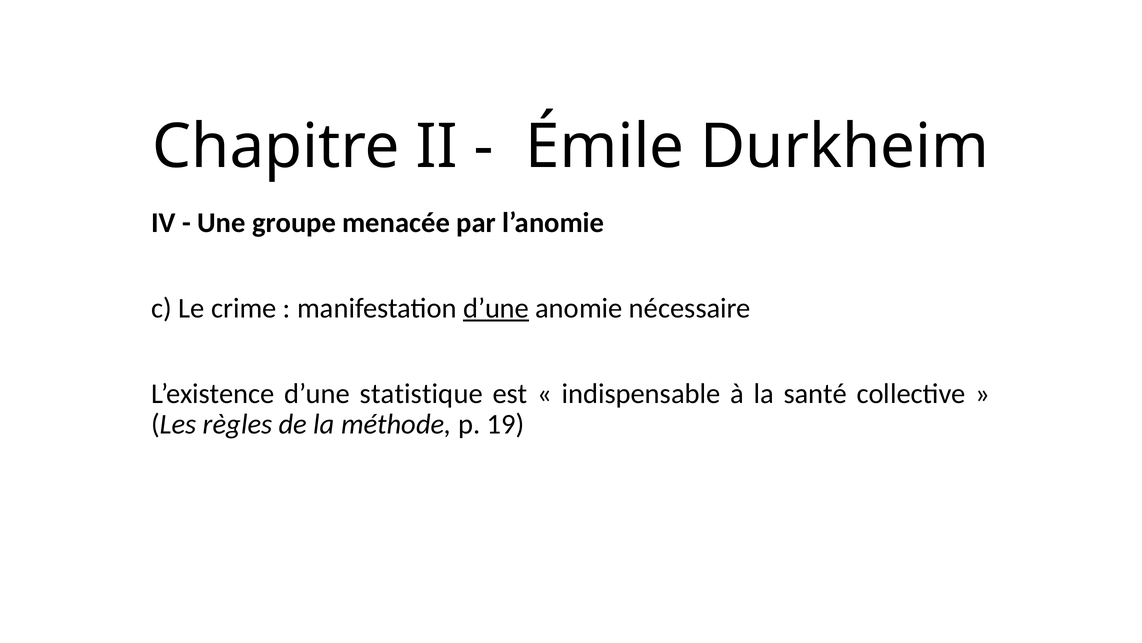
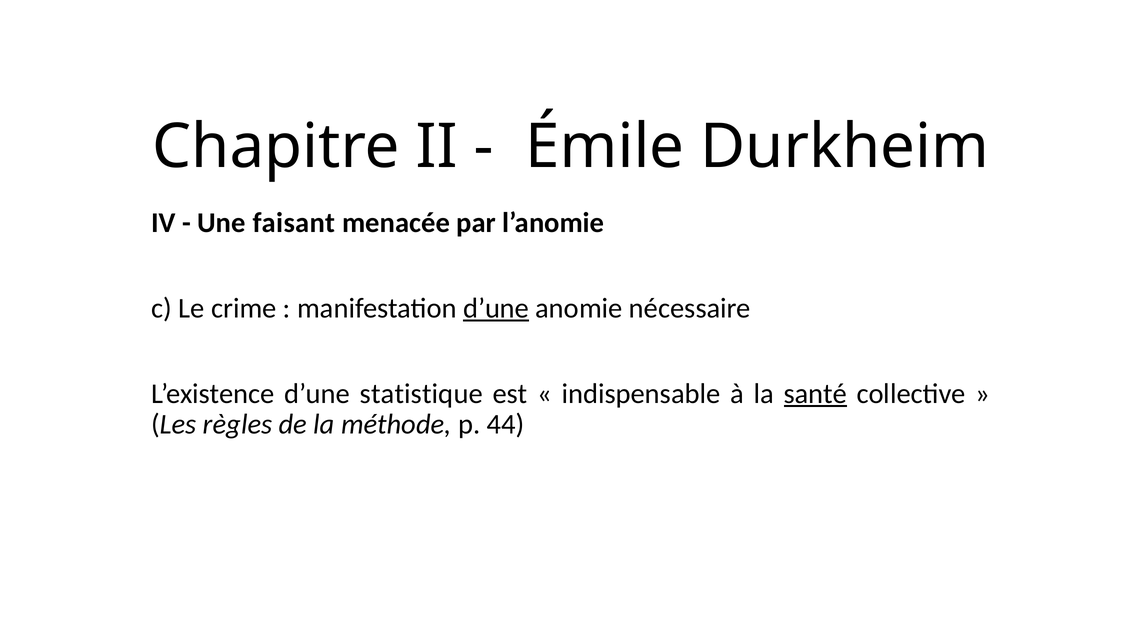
groupe: groupe -> faisant
santé underline: none -> present
19: 19 -> 44
